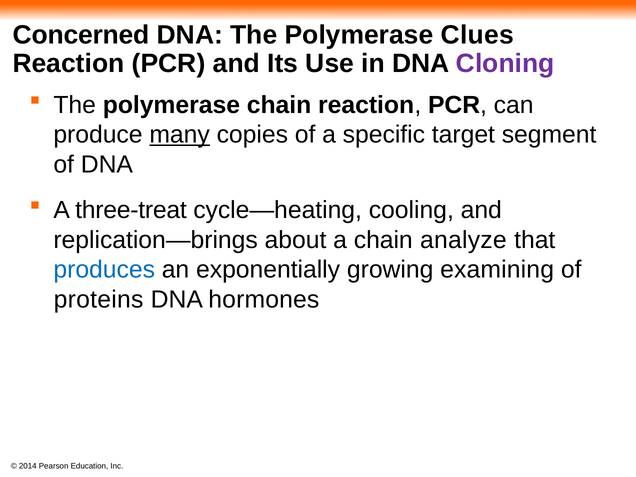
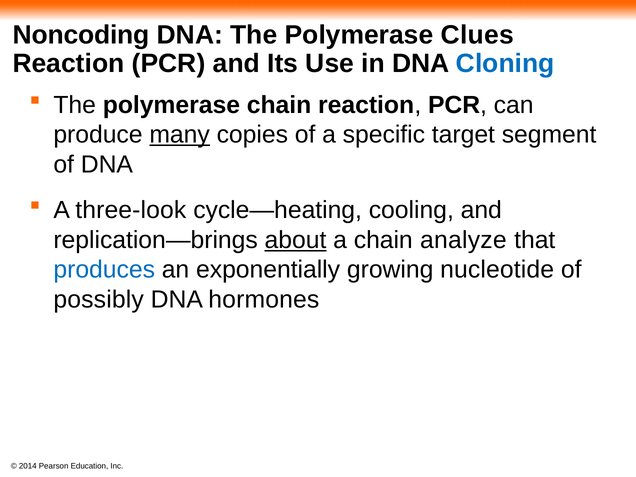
Concerned: Concerned -> Noncoding
Cloning colour: purple -> blue
three-treat: three-treat -> three-look
about underline: none -> present
examining: examining -> nucleotide
proteins: proteins -> possibly
